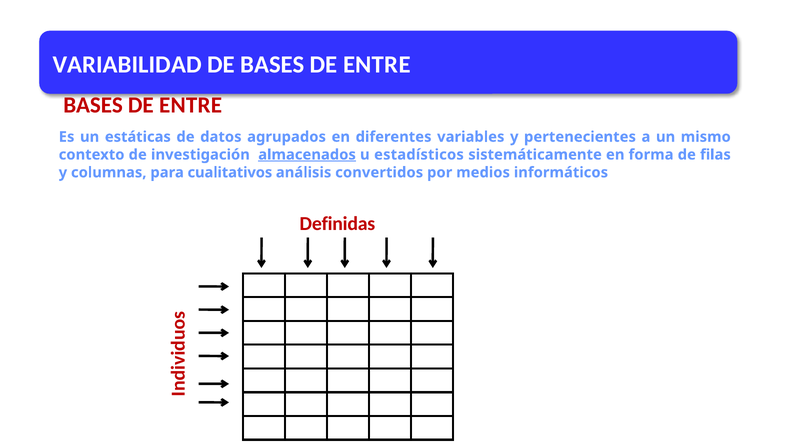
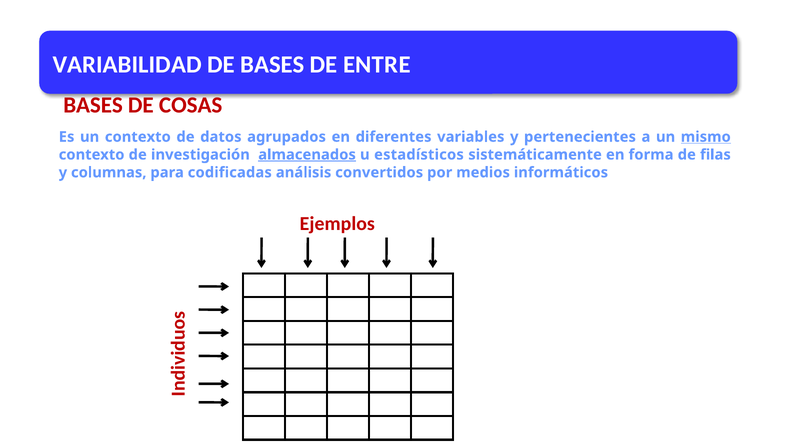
ENTRE at (191, 105): ENTRE -> COSAS
un estáticas: estáticas -> contexto
mismo underline: none -> present
cualitativos: cualitativos -> codificadas
Definidas: Definidas -> Ejemplos
